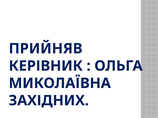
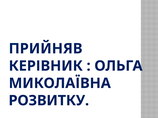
ЗАХІДНИХ: ЗАХІДНИХ -> РОЗВИТКУ
